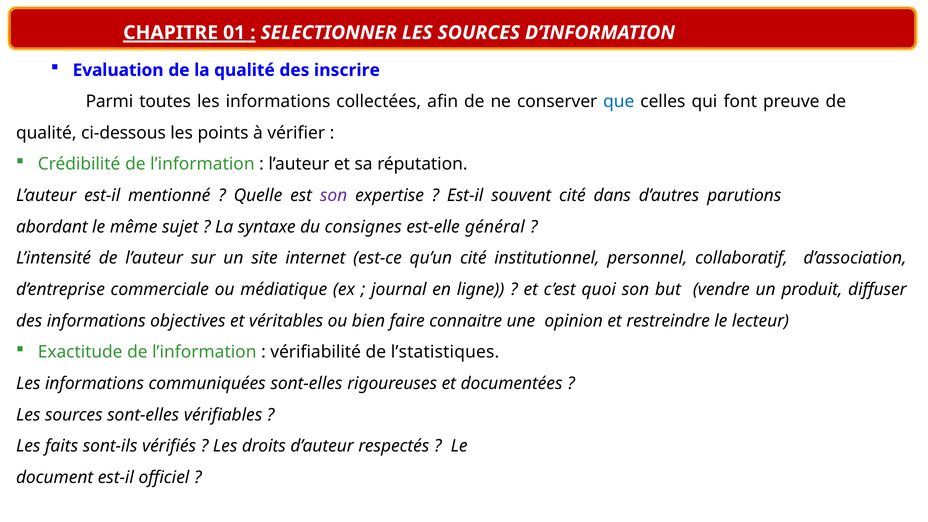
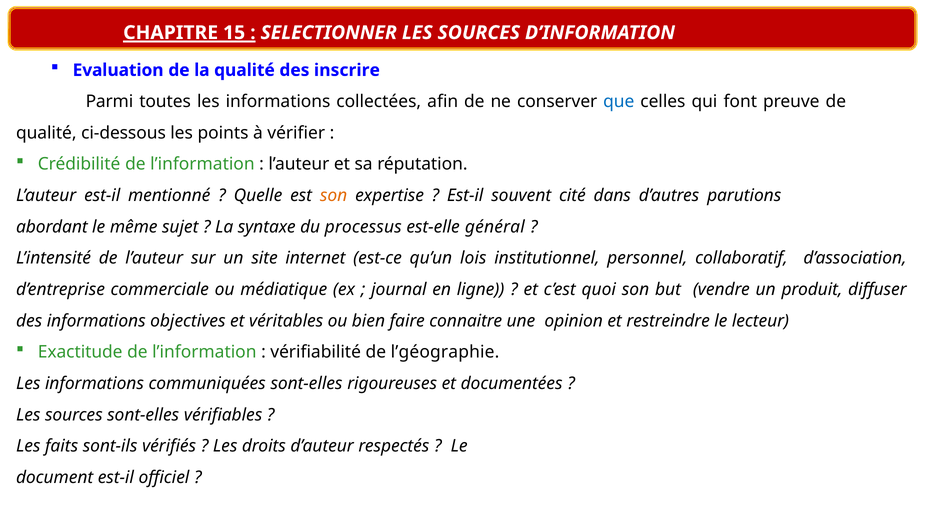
01: 01 -> 15
son at (334, 195) colour: purple -> orange
consignes: consignes -> processus
qu’un cité: cité -> lois
l’statistiques: l’statistiques -> l’géographie
